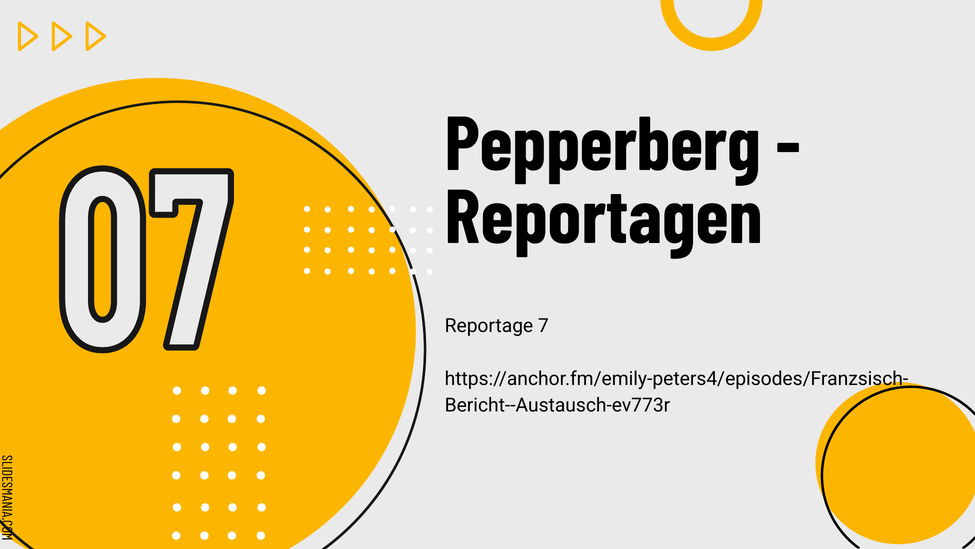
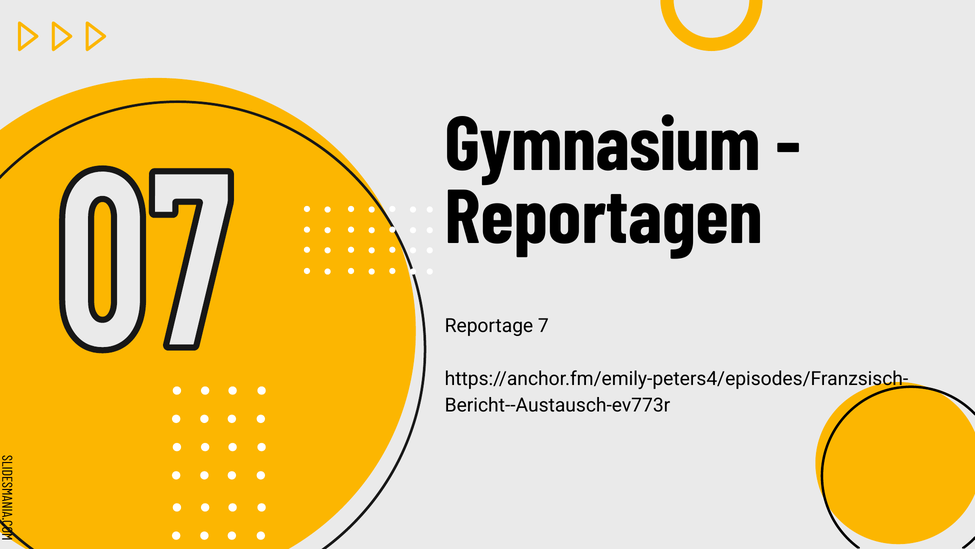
Pepperberg: Pepperberg -> Gymnasium
